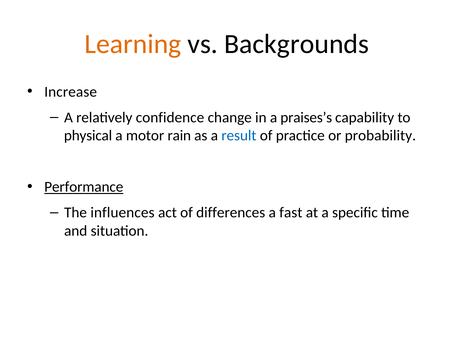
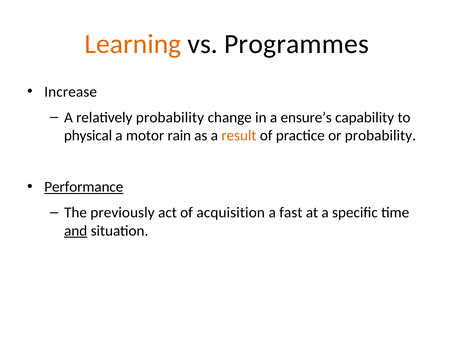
Backgrounds: Backgrounds -> Programmes
relatively confidence: confidence -> probability
praises’s: praises’s -> ensure’s
result colour: blue -> orange
influences: influences -> previously
differences: differences -> acquisition
and underline: none -> present
